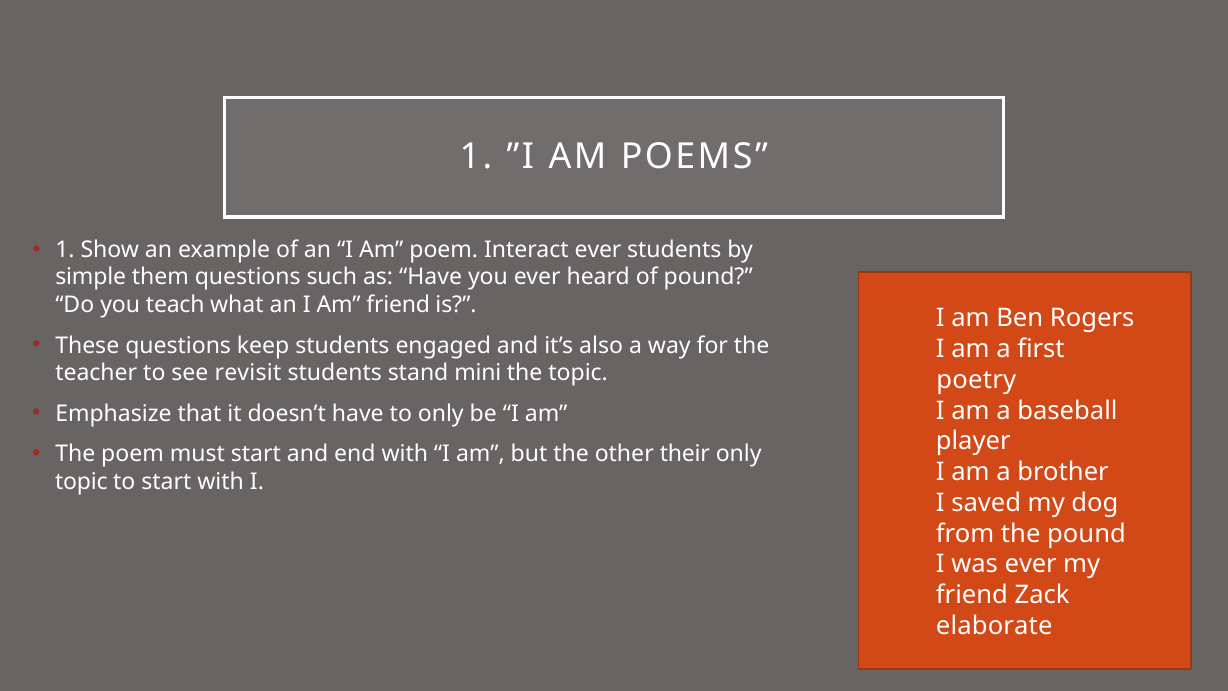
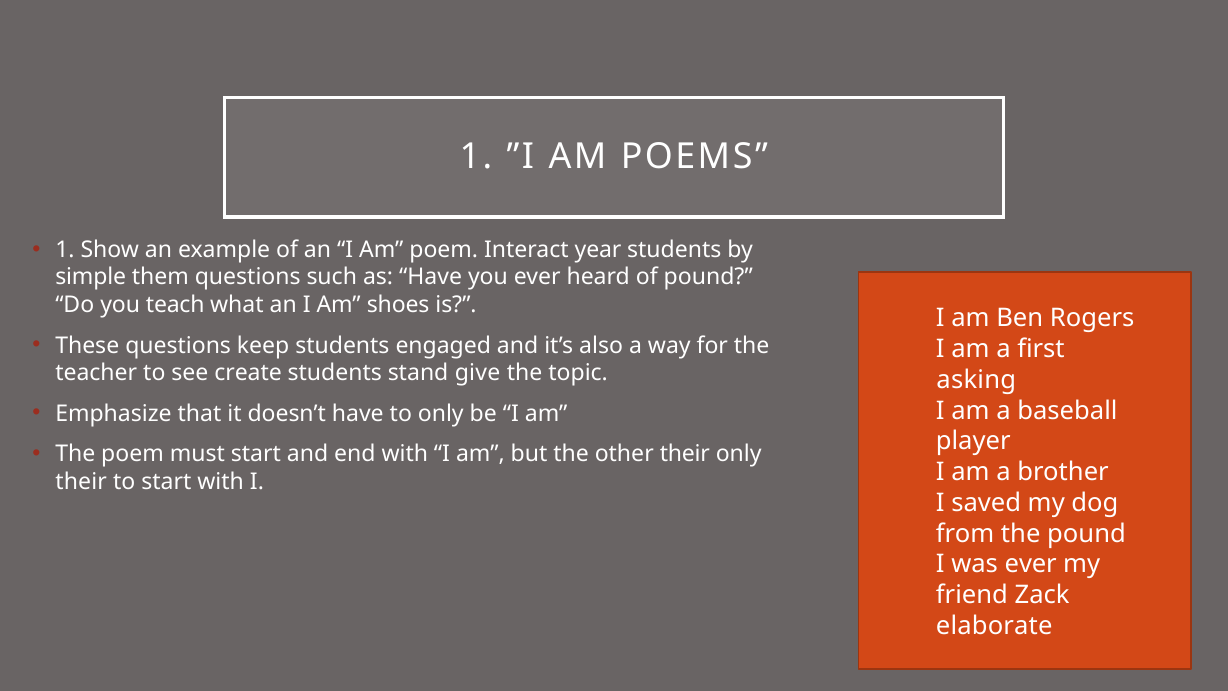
Interact ever: ever -> year
Am friend: friend -> shoes
revisit: revisit -> create
mini: mini -> give
poetry: poetry -> asking
topic at (81, 481): topic -> their
